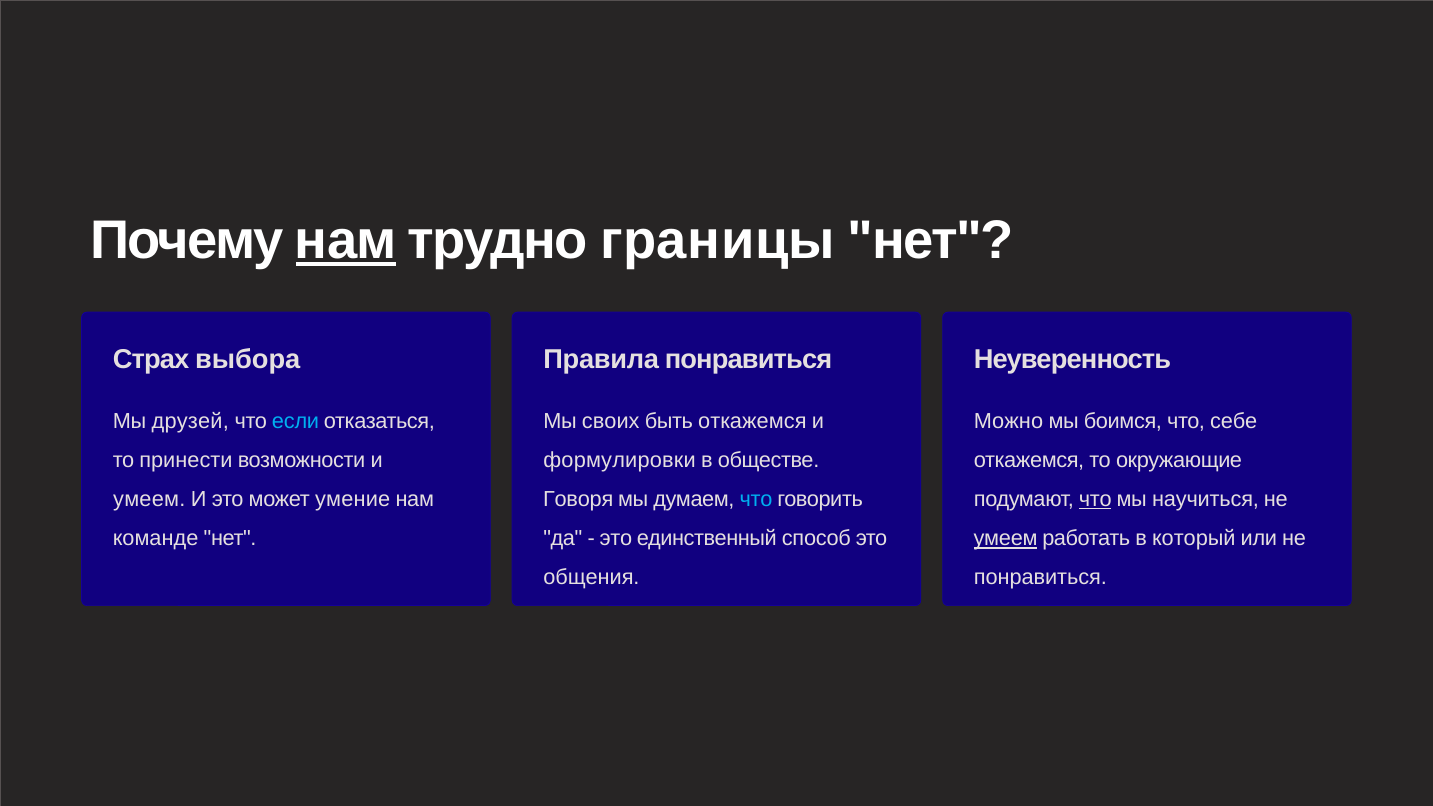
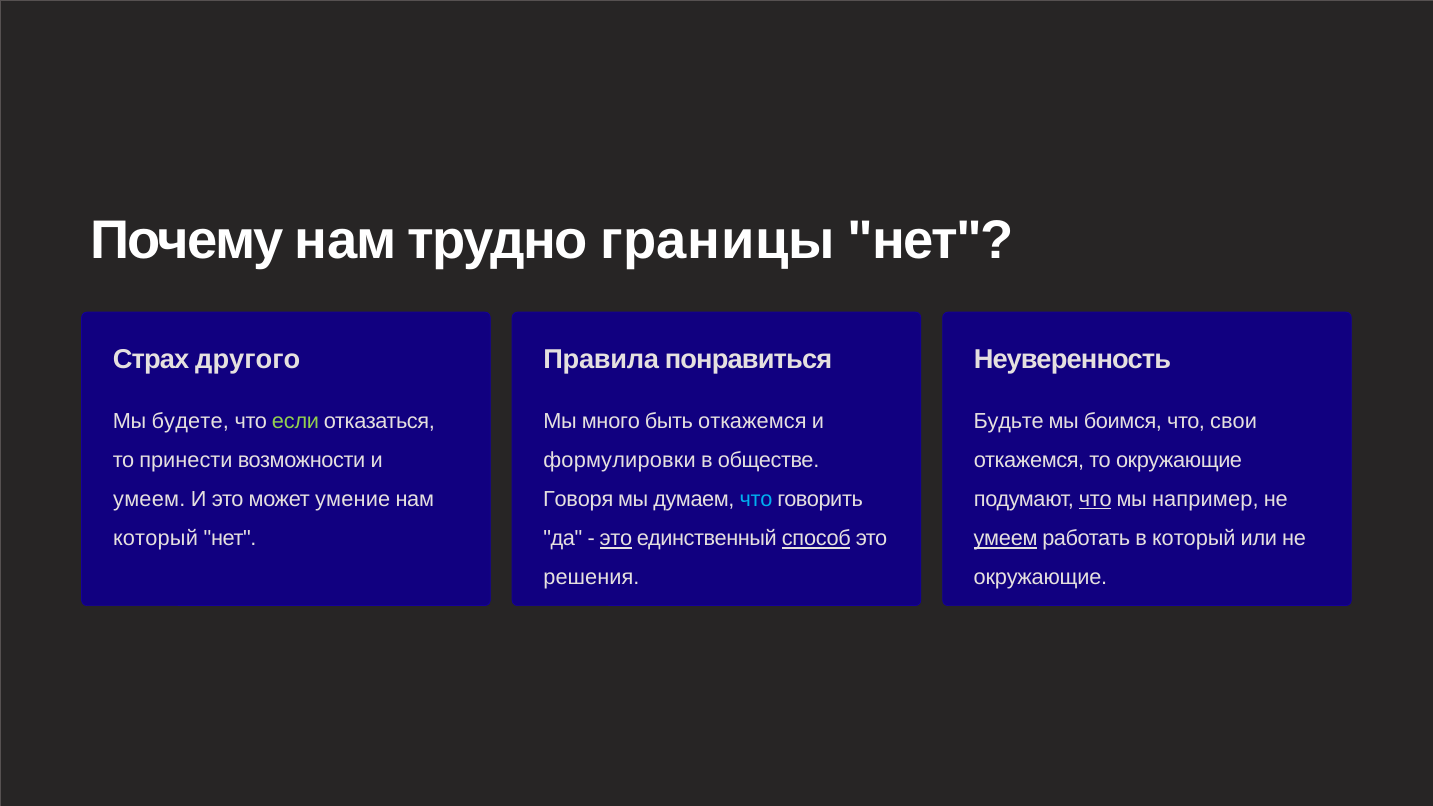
нам at (346, 241) underline: present -> none
выбора: выбора -> другого
друзей: друзей -> будете
если colour: light blue -> light green
своих: своих -> много
Можно: Можно -> Будьте
себе: себе -> свои
научиться: научиться -> например
команде at (156, 539): команде -> который
это at (616, 539) underline: none -> present
способ underline: none -> present
общения: общения -> решения
понравиться at (1040, 578): понравиться -> окружающие
